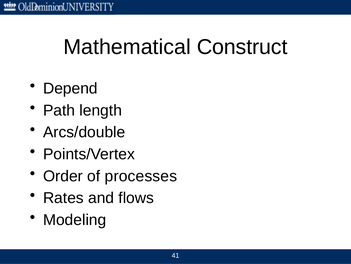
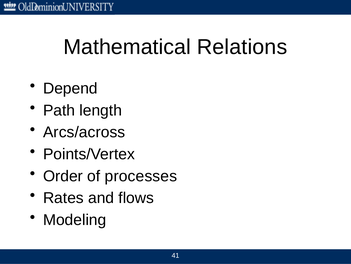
Construct: Construct -> Relations
Arcs/double: Arcs/double -> Arcs/across
